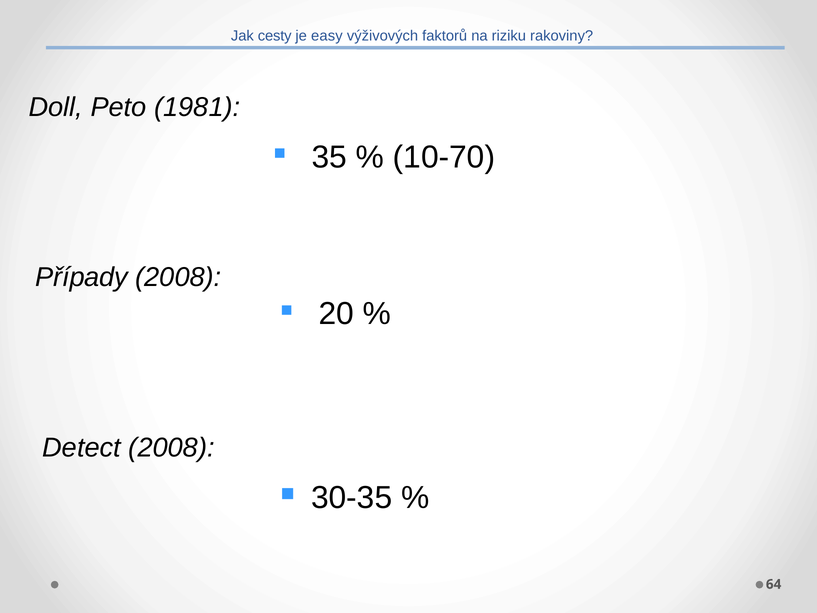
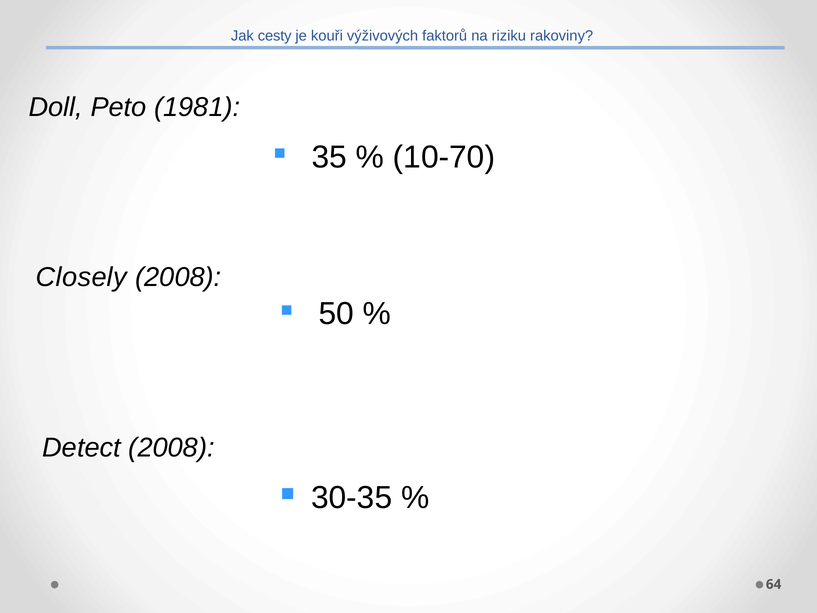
easy: easy -> kouři
Případy: Případy -> Closely
20: 20 -> 50
